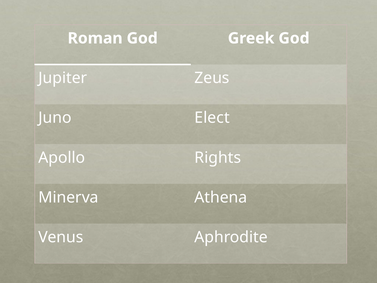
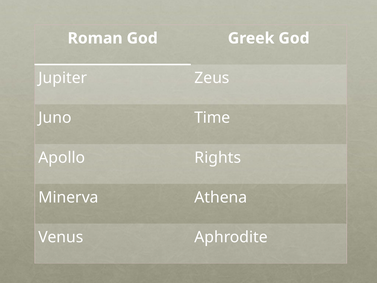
Elect: Elect -> Time
